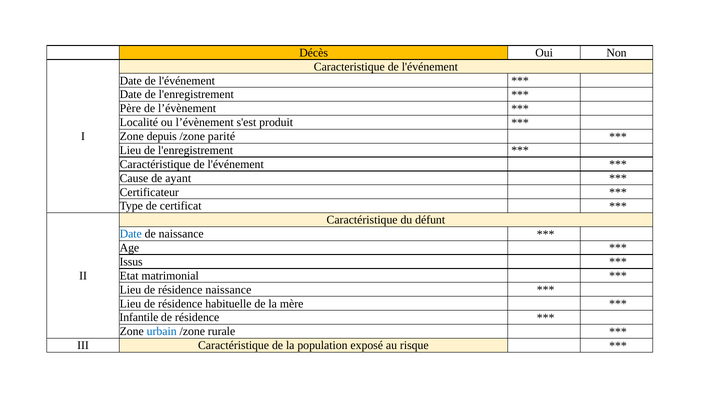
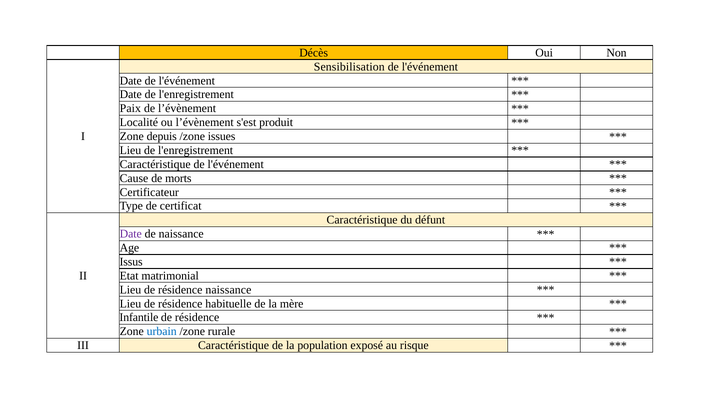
Caracteristique: Caracteristique -> Sensibilisation
Père: Père -> Paix
parité: parité -> issues
ayant: ayant -> morts
Date at (131, 234) colour: blue -> purple
